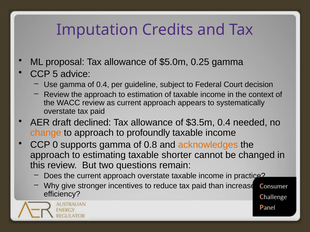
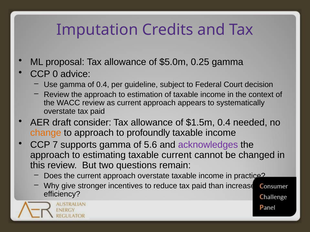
5: 5 -> 0
declined: declined -> consider
$3.5m: $3.5m -> $1.5m
0: 0 -> 7
0.8: 0.8 -> 5.6
acknowledges colour: orange -> purple
taxable shorter: shorter -> current
